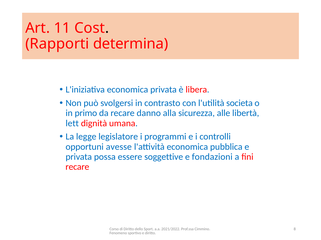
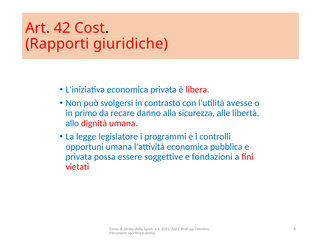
11: 11 -> 42
determina: determina -> giuridiche
societa: societa -> avesse
lett: lett -> allo
opportuni avesse: avesse -> umana
recare at (77, 167): recare -> vietati
